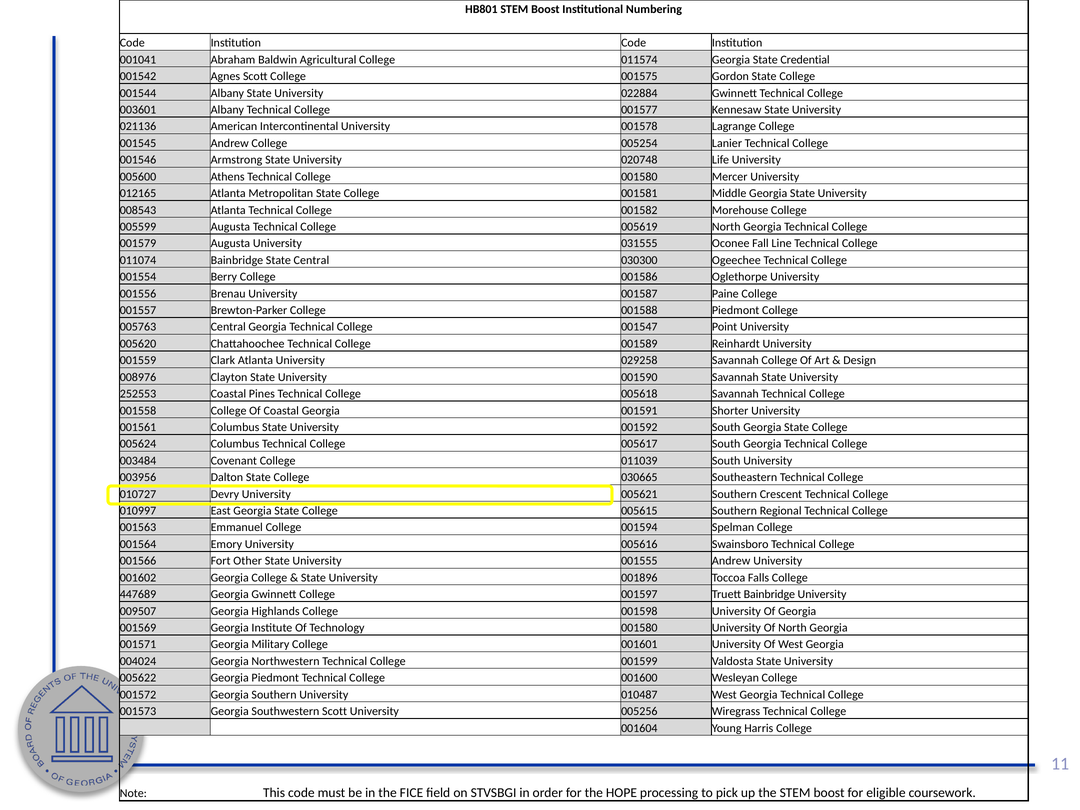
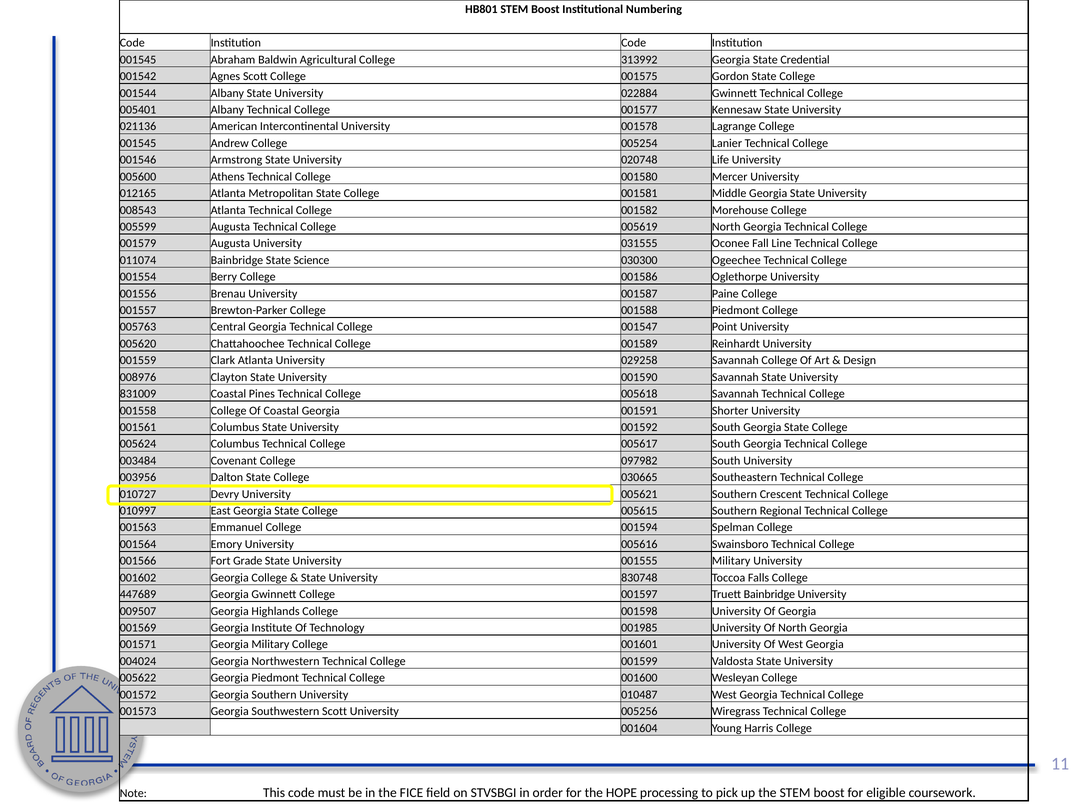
001041 at (138, 60): 001041 -> 001545
011574: 011574 -> 313992
003601: 003601 -> 005401
State Central: Central -> Science
252553: 252553 -> 831009
011039: 011039 -> 097982
Other: Other -> Grade
001555 Andrew: Andrew -> Military
001896: 001896 -> 830748
Technology 001580: 001580 -> 001985
